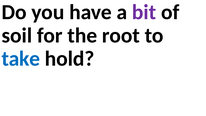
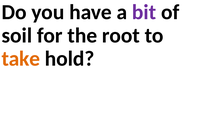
take colour: blue -> orange
